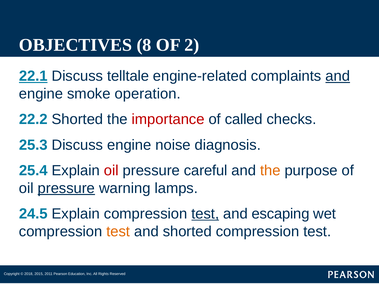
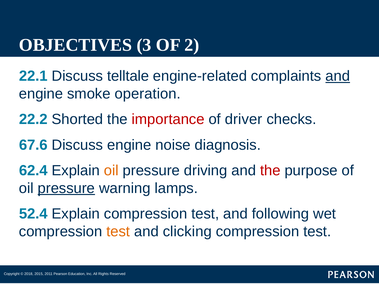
8: 8 -> 3
22.1 underline: present -> none
called: called -> driver
25.3: 25.3 -> 67.6
25.4: 25.4 -> 62.4
oil at (111, 171) colour: red -> orange
careful: careful -> driving
the at (270, 171) colour: orange -> red
24.5: 24.5 -> 52.4
test at (205, 214) underline: present -> none
escaping: escaping -> following
and shorted: shorted -> clicking
